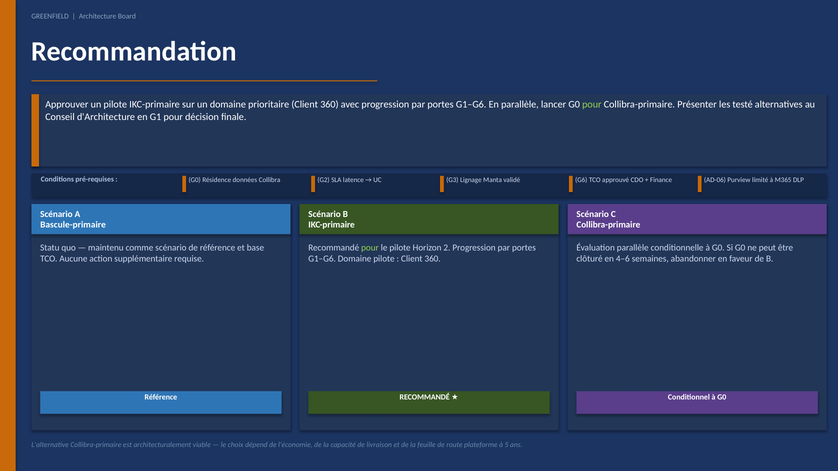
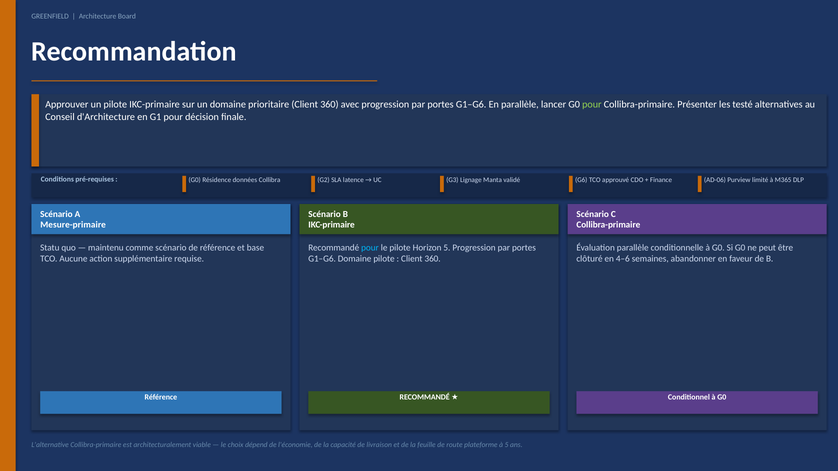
Bascule-primaire: Bascule-primaire -> Mesure-primaire
pour at (370, 248) colour: light green -> light blue
Horizon 2: 2 -> 5
